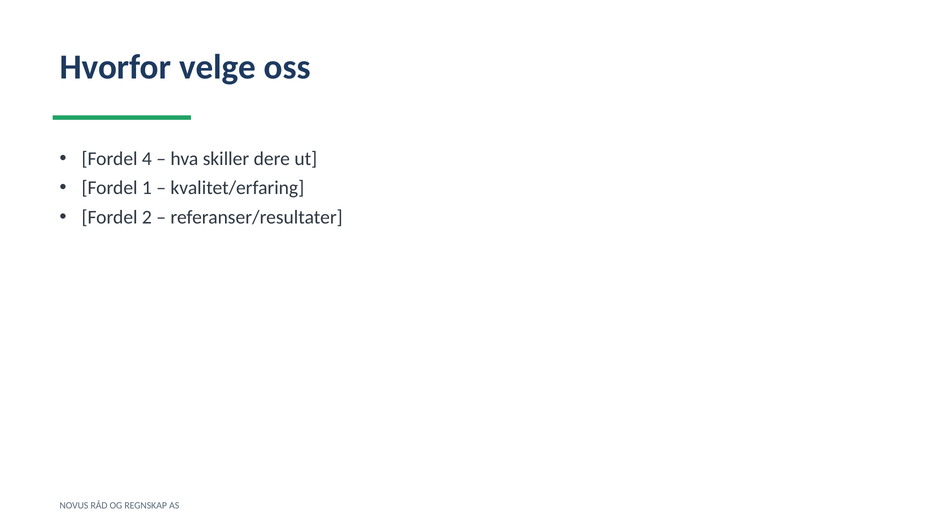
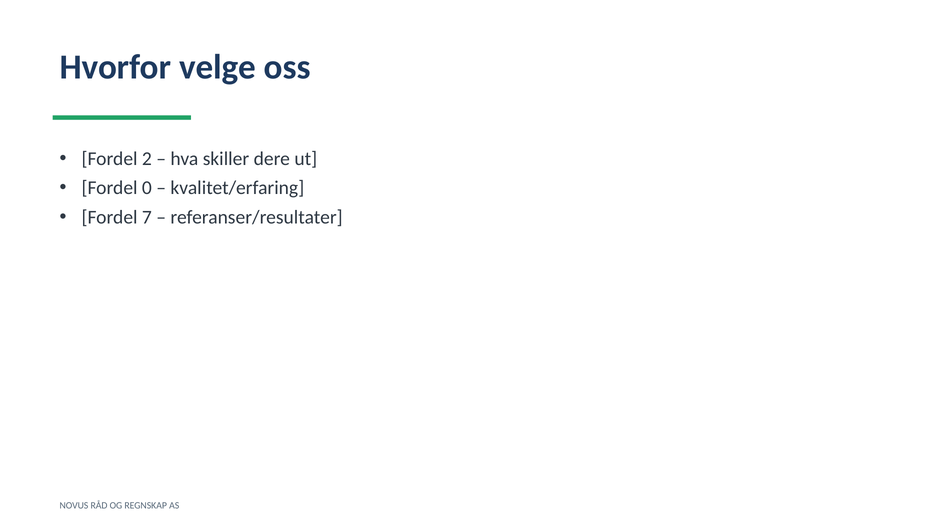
4: 4 -> 2
1: 1 -> 0
2: 2 -> 7
